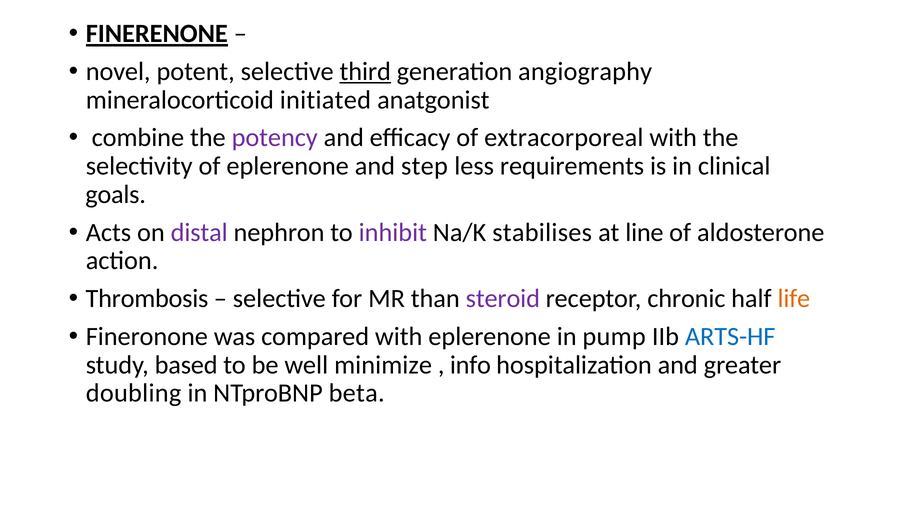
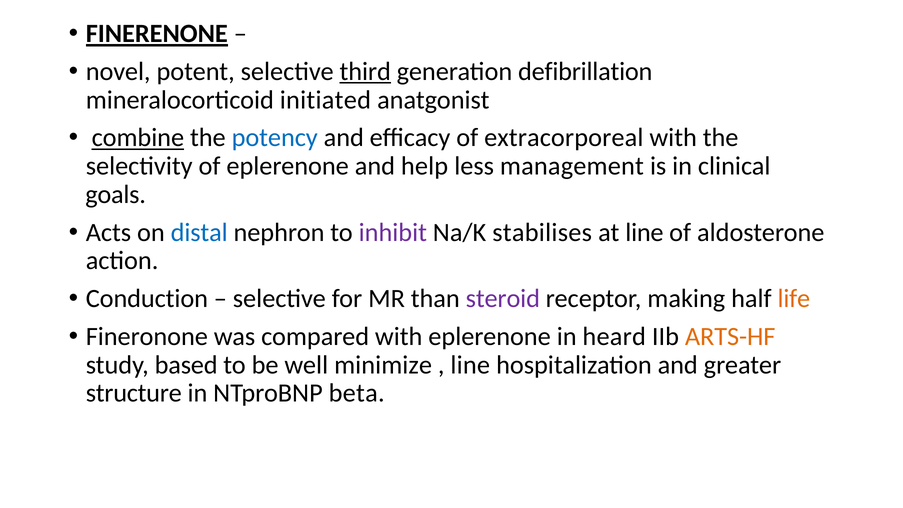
angiography: angiography -> defibrillation
combine underline: none -> present
potency colour: purple -> blue
step: step -> help
requirements: requirements -> management
distal colour: purple -> blue
Thrombosis: Thrombosis -> Conduction
chronic: chronic -> making
pump: pump -> heard
ARTS-HF colour: blue -> orange
info at (470, 365): info -> line
doubling: doubling -> structure
